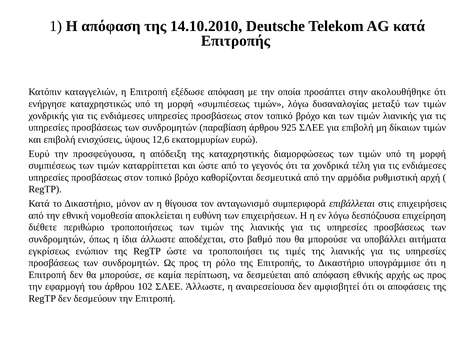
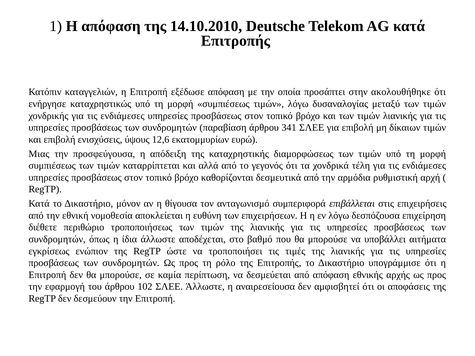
925: 925 -> 341
Ευρύ: Ευρύ -> Μιας
και ώστε: ώστε -> αλλά
